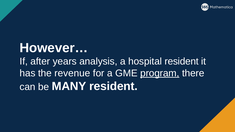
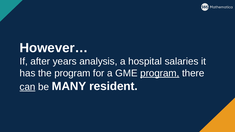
hospital resident: resident -> salaries
the revenue: revenue -> program
can underline: none -> present
